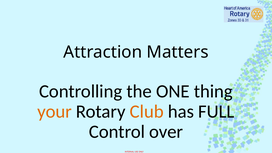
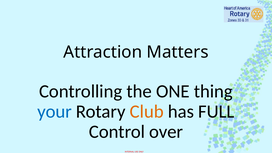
your colour: orange -> blue
